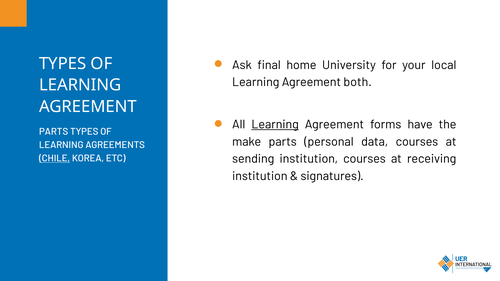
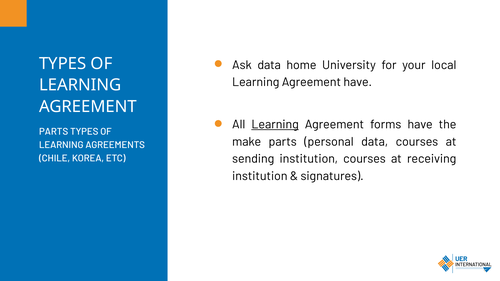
Ask final: final -> data
Agreement both: both -> have
CHILE underline: present -> none
